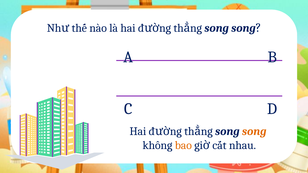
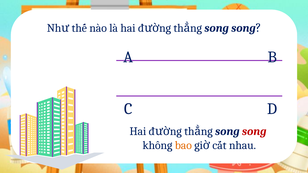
song at (254, 132) colour: orange -> red
